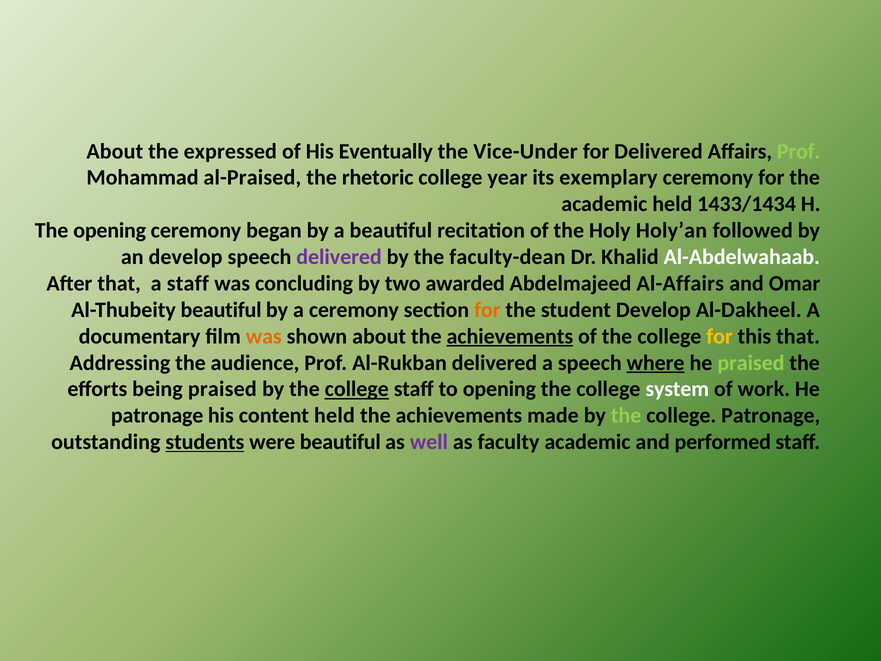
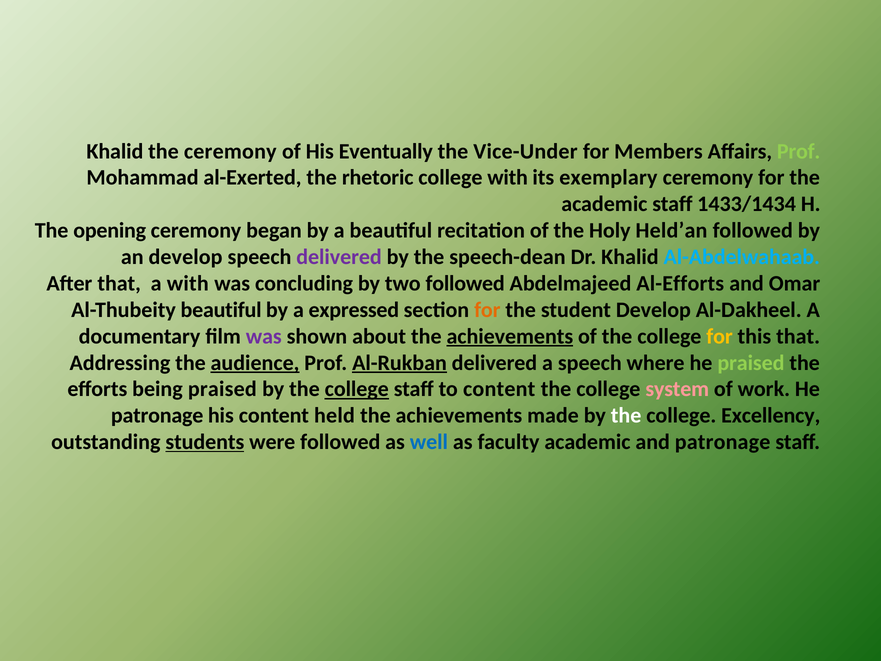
About at (115, 151): About -> Khalid
the expressed: expressed -> ceremony
for Delivered: Delivered -> Members
al-Praised: al-Praised -> al-Exerted
college year: year -> with
academic held: held -> staff
Holy’an: Holy’an -> Held’an
faculty-dean: faculty-dean -> speech-dean
Al-Abdelwahaab colour: white -> light blue
a staff: staff -> with
two awarded: awarded -> followed
Al-Affairs: Al-Affairs -> Al-Efforts
a ceremony: ceremony -> expressed
was at (264, 336) colour: orange -> purple
audience underline: none -> present
Al-Rukban underline: none -> present
where underline: present -> none
to opening: opening -> content
system colour: white -> pink
the at (626, 415) colour: light green -> white
college Patronage: Patronage -> Excellency
were beautiful: beautiful -> followed
well colour: purple -> blue
and performed: performed -> patronage
